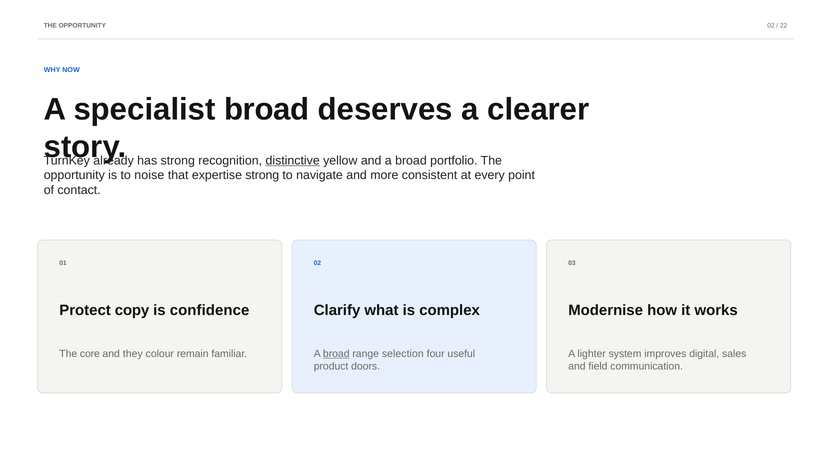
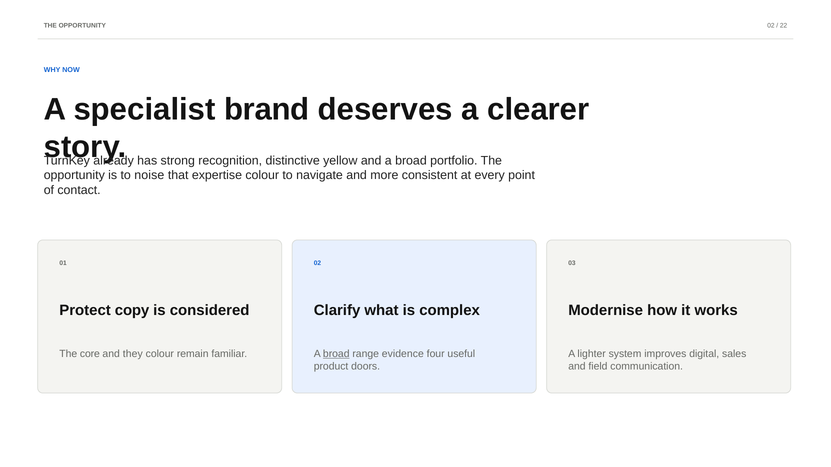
specialist broad: broad -> brand
distinctive underline: present -> none
expertise strong: strong -> colour
confidence: confidence -> considered
selection: selection -> evidence
